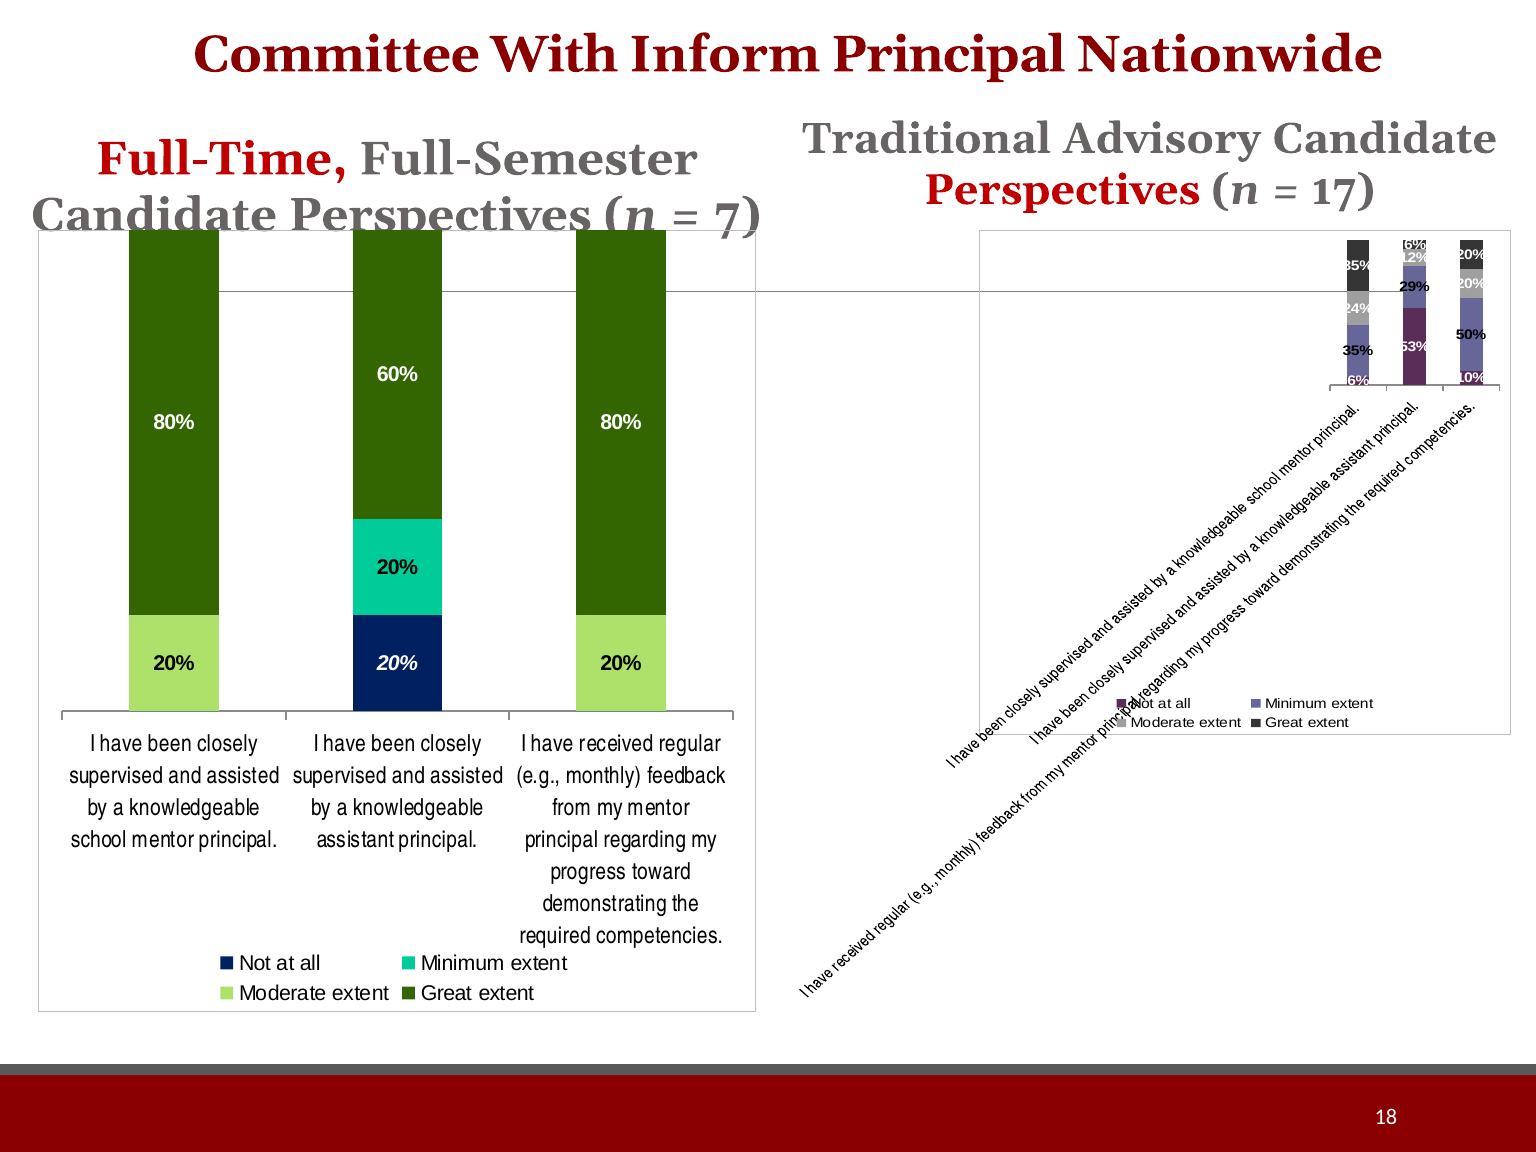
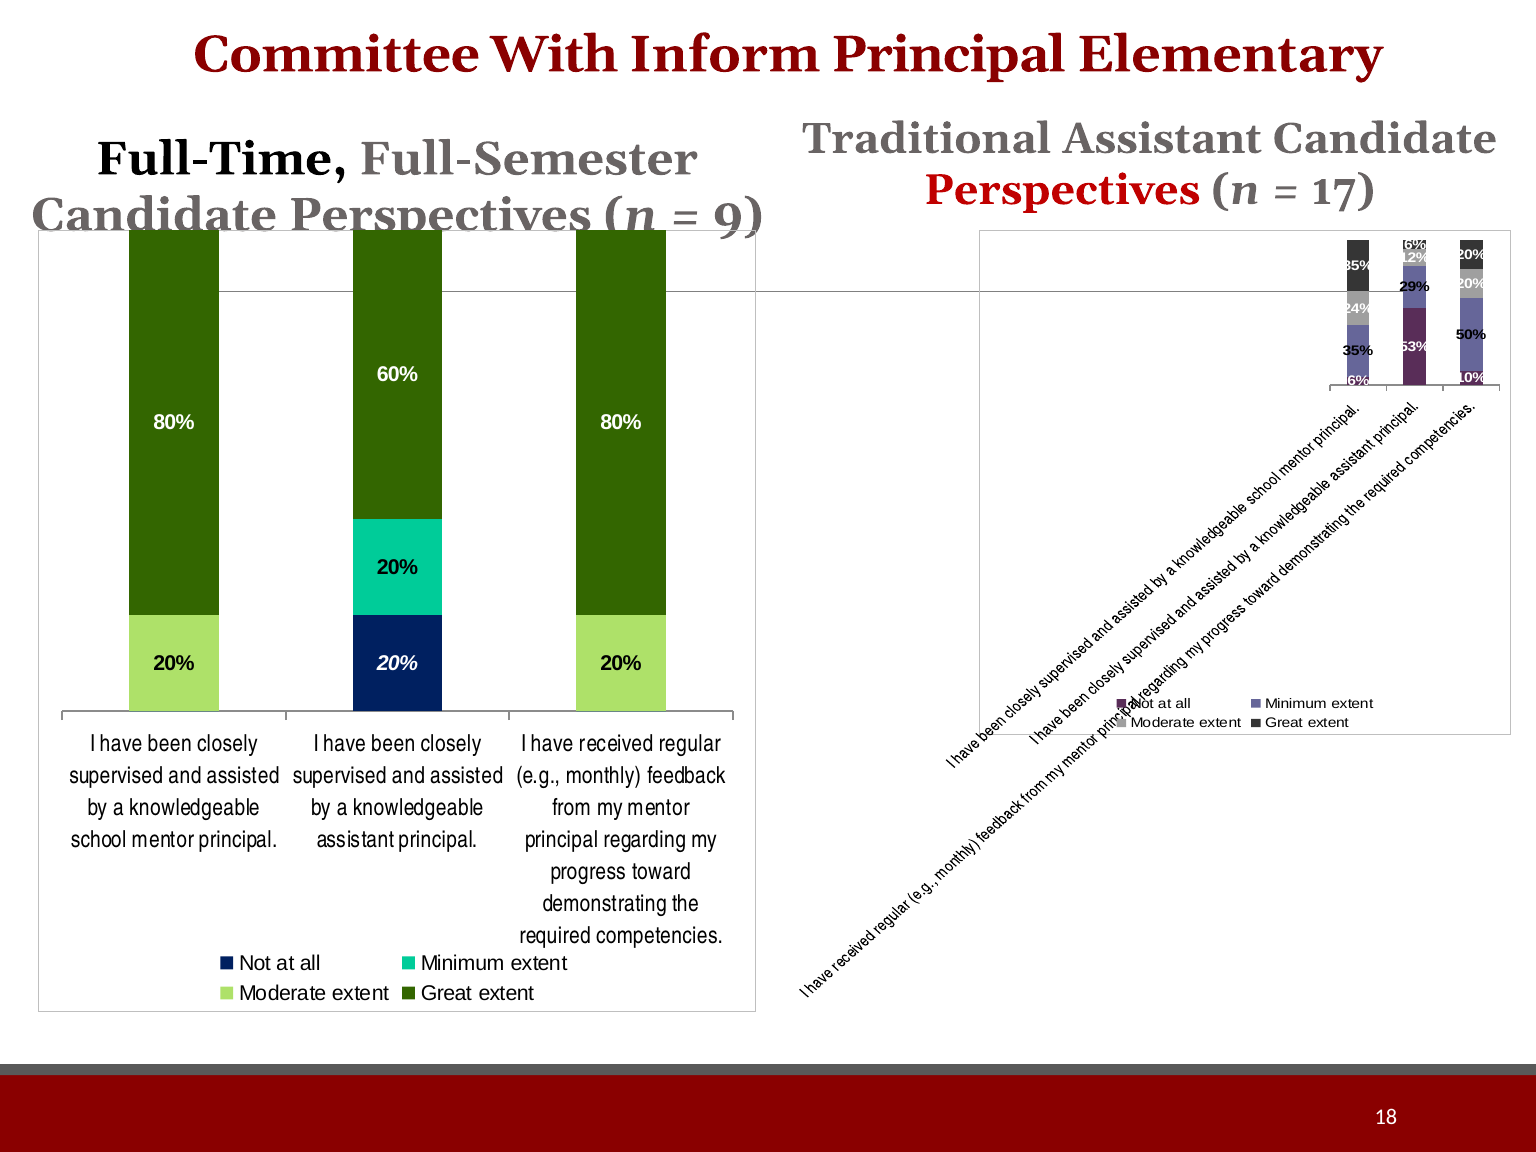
Nationwide: Nationwide -> Elementary
Traditional Advisory: Advisory -> Assistant
Full-Time colour: red -> black
7: 7 -> 9
